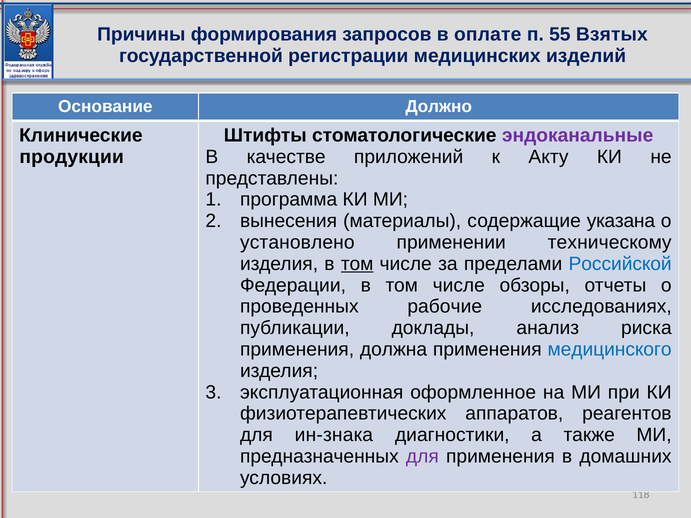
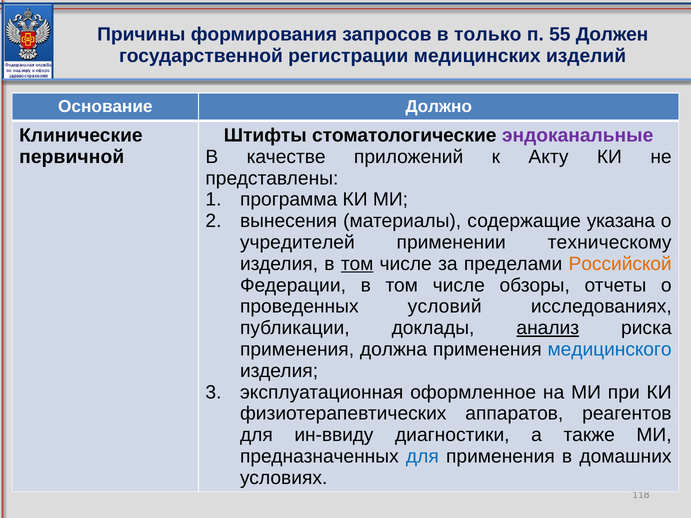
оплате: оплате -> только
Взятых: Взятых -> Должен
продукции: продукции -> первичной
установлено: установлено -> учредителей
Российской colour: blue -> orange
рабочие: рабочие -> условий
анализ underline: none -> present
ин-знака: ин-знака -> ин-ввиду
для at (422, 457) colour: purple -> blue
